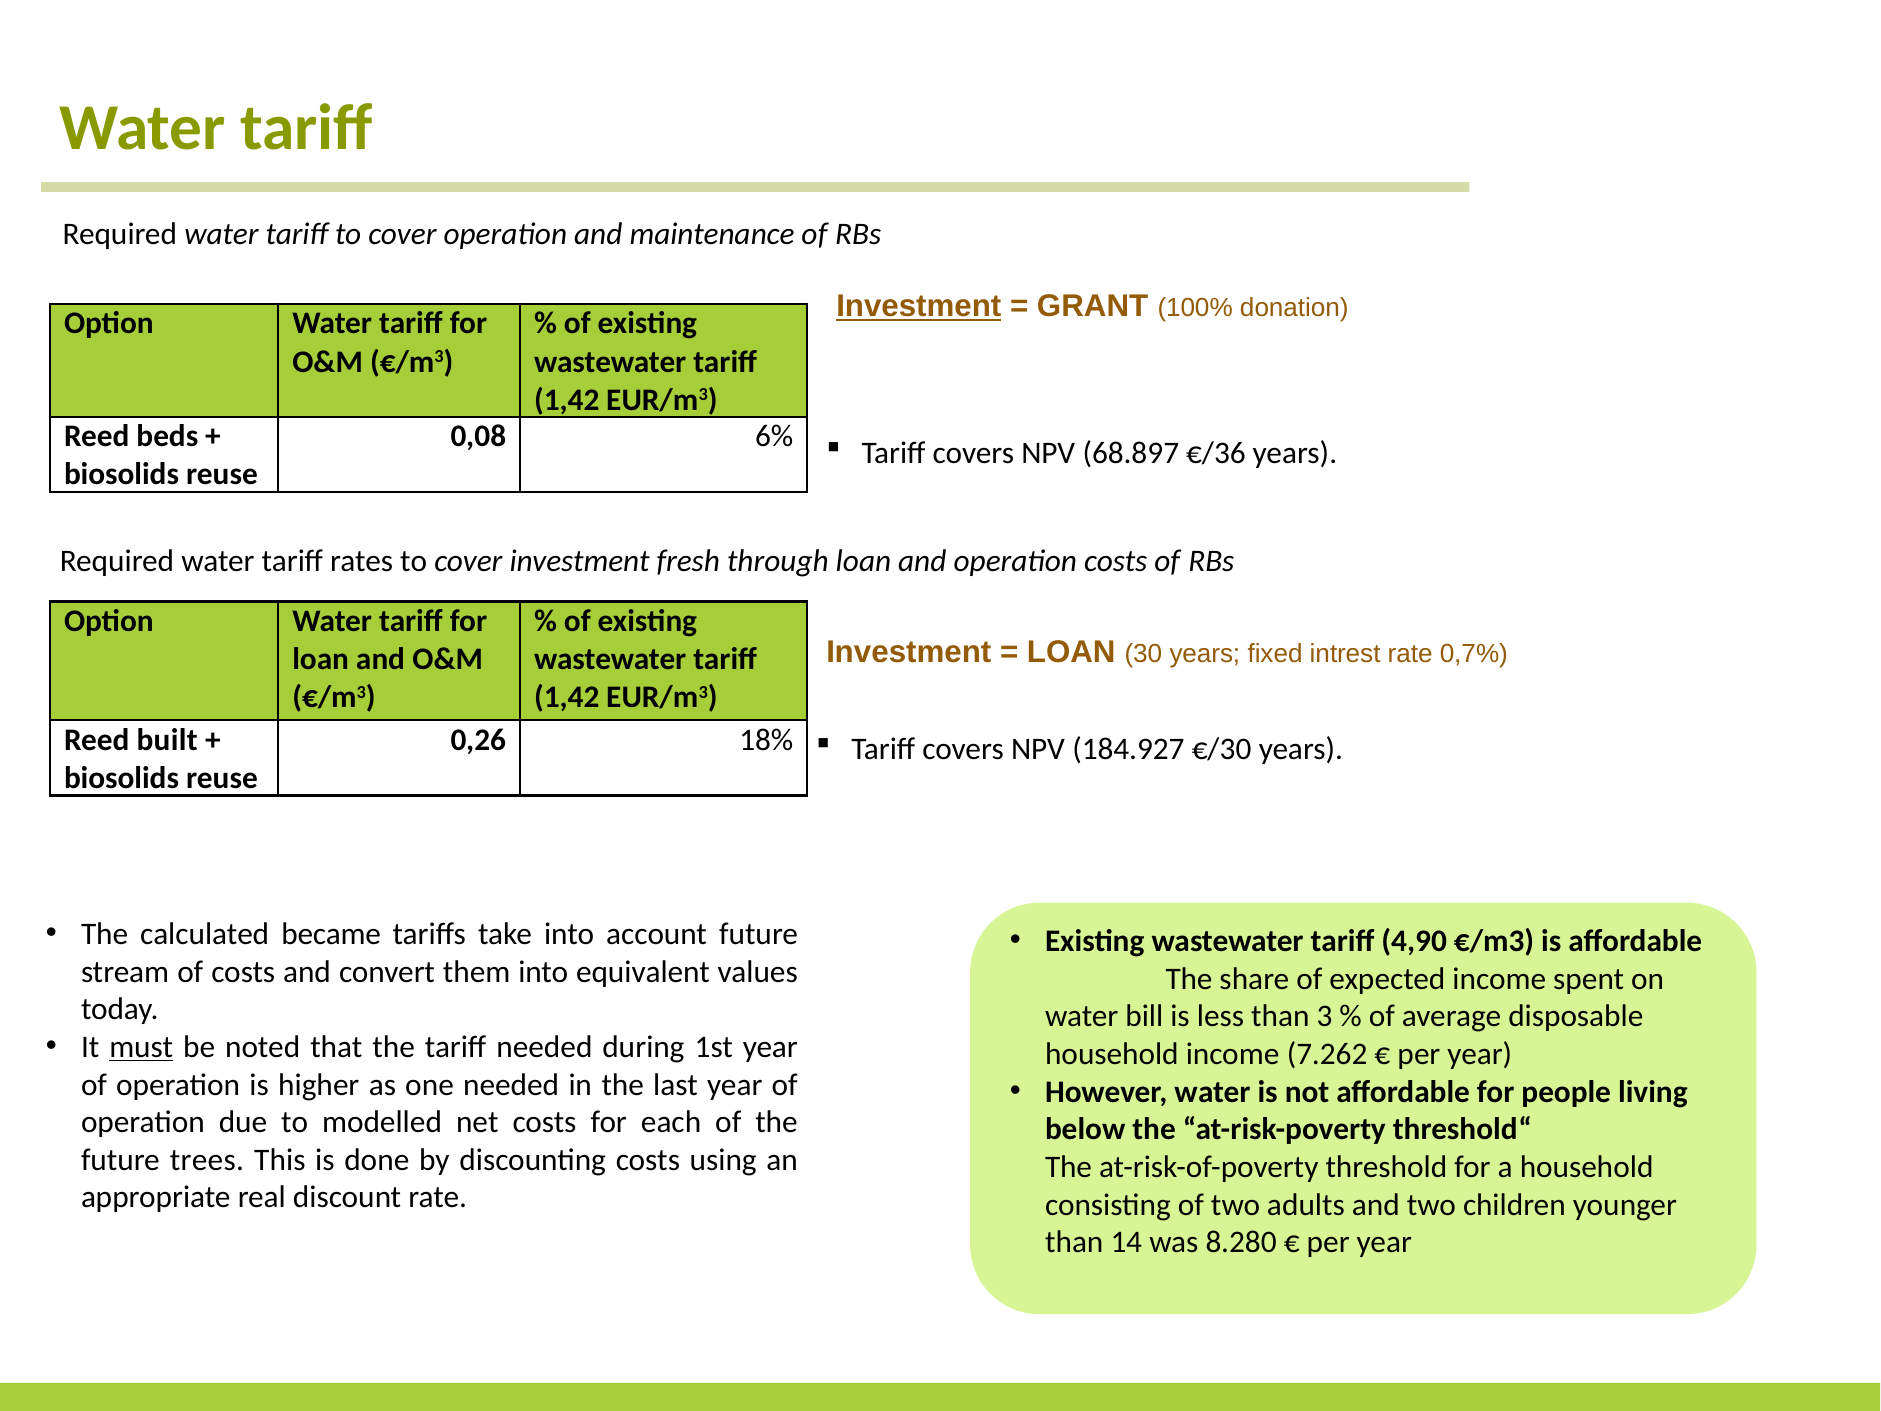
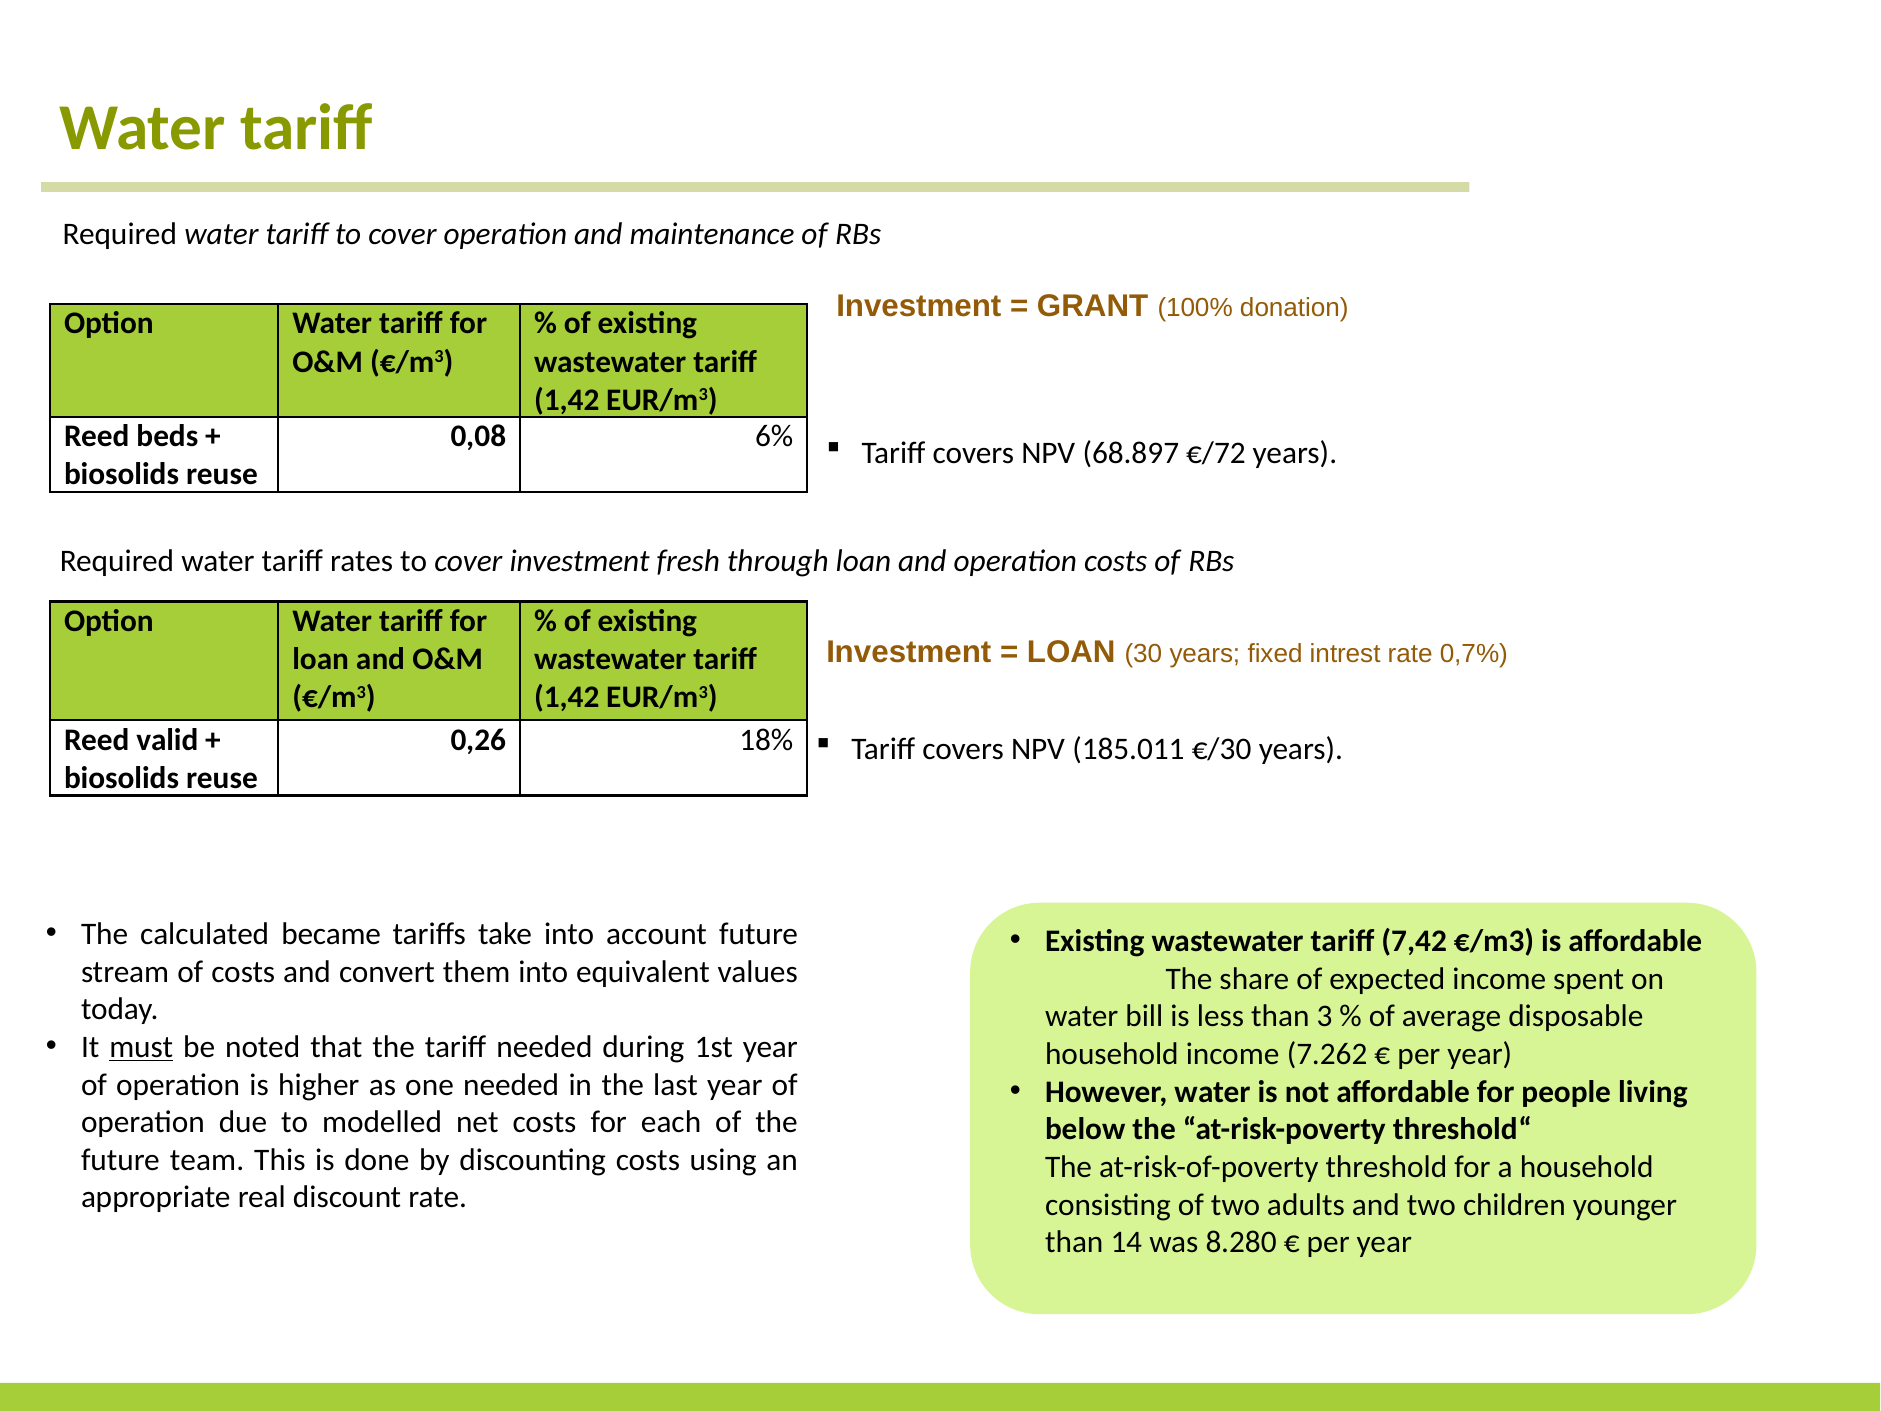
Investment at (919, 306) underline: present -> none
€/36: €/36 -> €/72
built: built -> valid
184.927: 184.927 -> 185.011
4,90: 4,90 -> 7,42
trees: trees -> team
